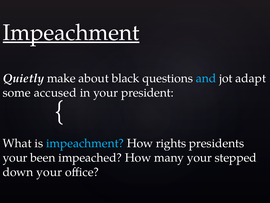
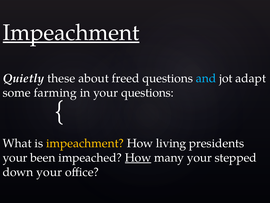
make: make -> these
black: black -> freed
accused: accused -> farming
your president: president -> questions
impeachment at (85, 143) colour: light blue -> yellow
rights: rights -> living
How at (138, 157) underline: none -> present
